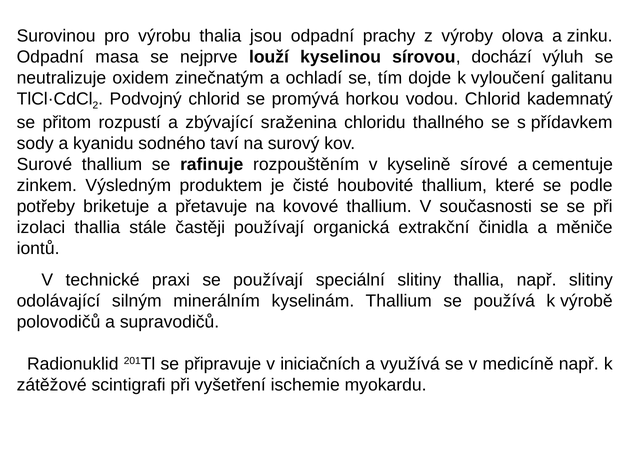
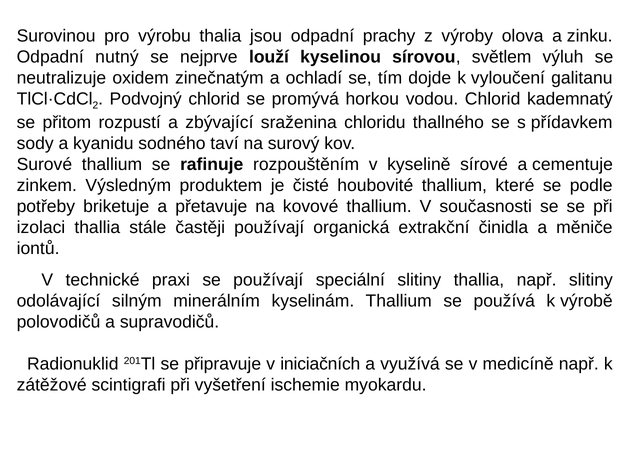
masa: masa -> nutný
dochází: dochází -> světlem
